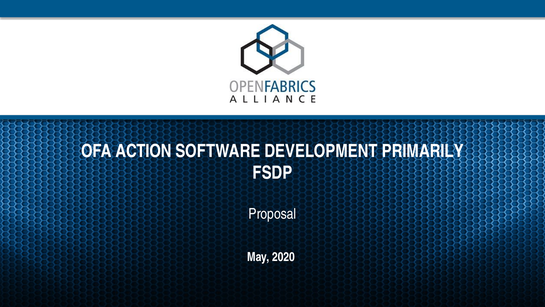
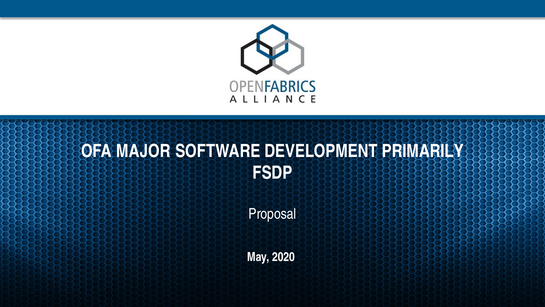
ACTION: ACTION -> MAJOR
